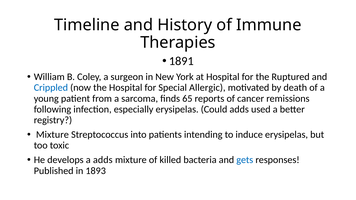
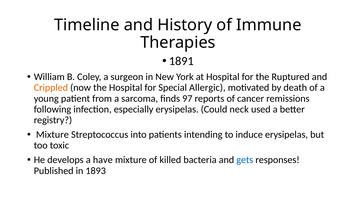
Crippled colour: blue -> orange
65: 65 -> 97
Could adds: adds -> neck
a adds: adds -> have
